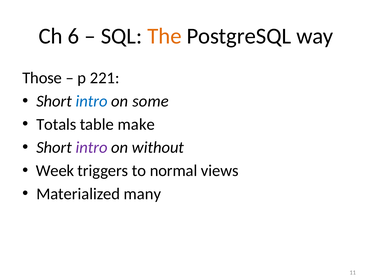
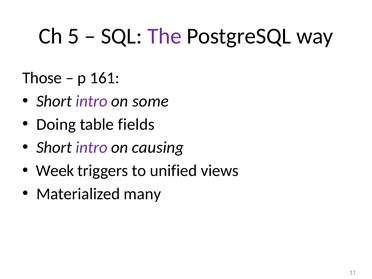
6: 6 -> 5
The colour: orange -> purple
221: 221 -> 161
intro at (92, 101) colour: blue -> purple
Totals: Totals -> Doing
make: make -> fields
without: without -> causing
normal: normal -> unified
